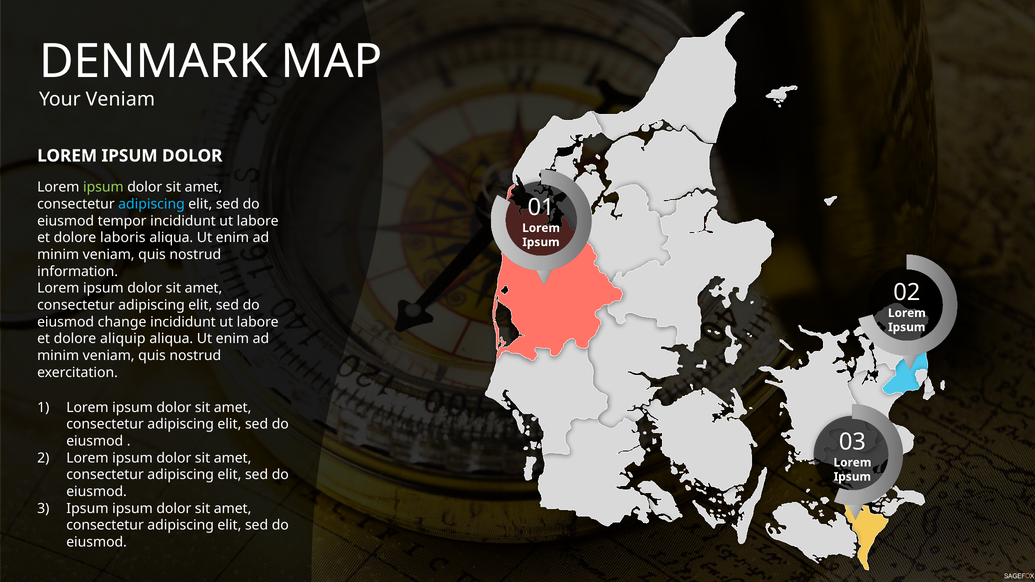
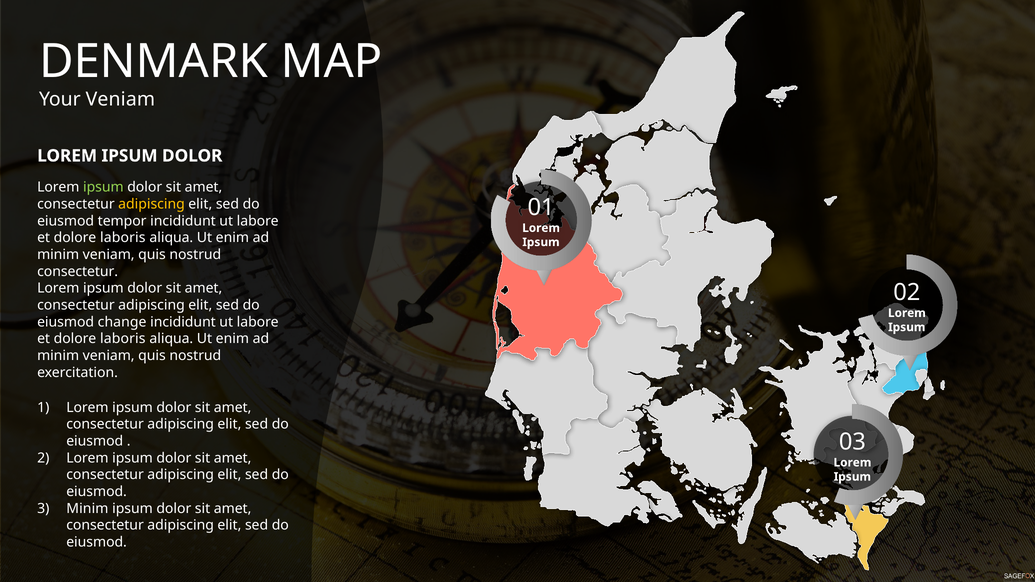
adipiscing at (152, 204) colour: light blue -> yellow
information at (78, 272): information -> consectetur
aliquip at (123, 339): aliquip -> laboris
Ipsum at (87, 509): Ipsum -> Minim
